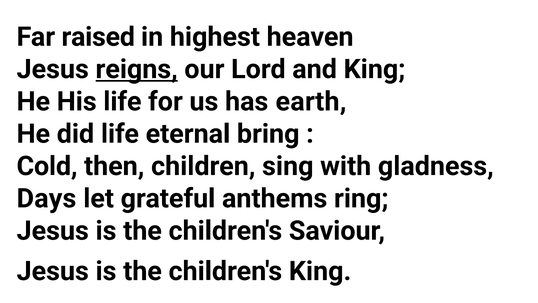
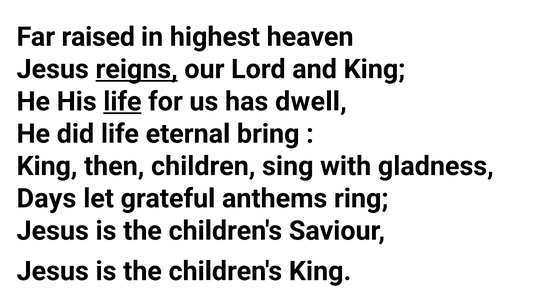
life at (122, 101) underline: none -> present
earth: earth -> dwell
Cold at (47, 166): Cold -> King
